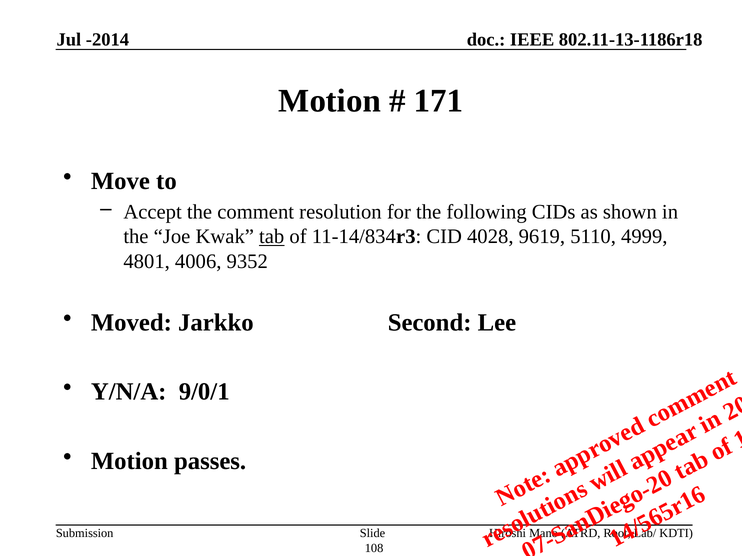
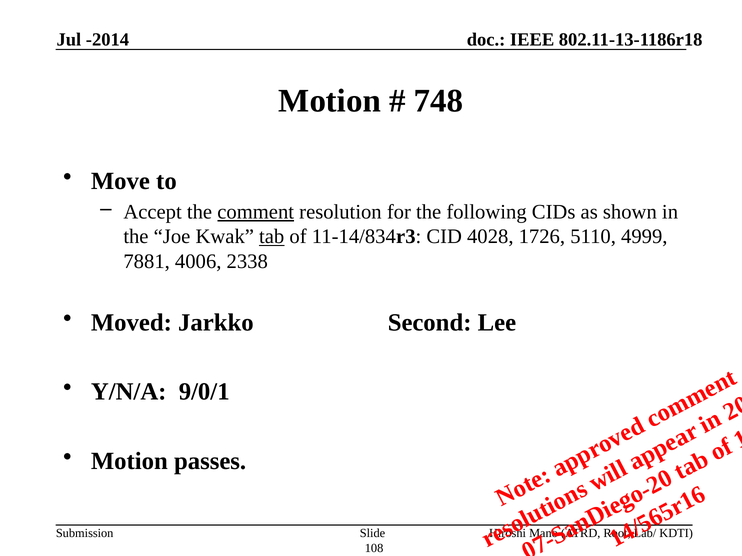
171: 171 -> 748
comment underline: none -> present
9619: 9619 -> 1726
4801: 4801 -> 7881
9352: 9352 -> 2338
